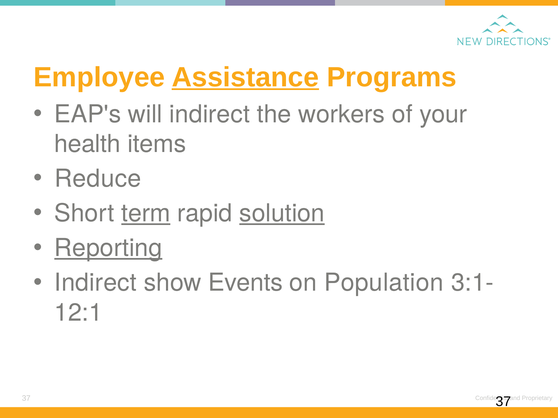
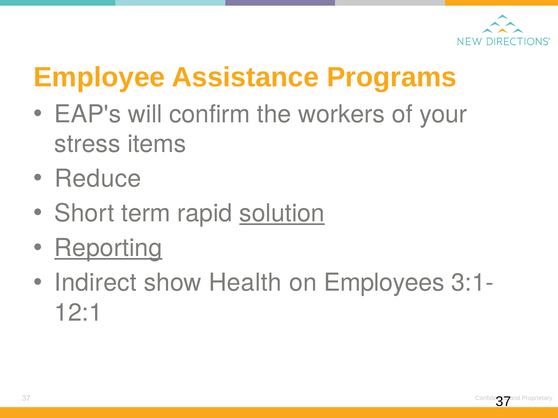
Assistance underline: present -> none
will indirect: indirect -> confirm
health: health -> stress
term underline: present -> none
Events: Events -> Health
Population: Population -> Employees
